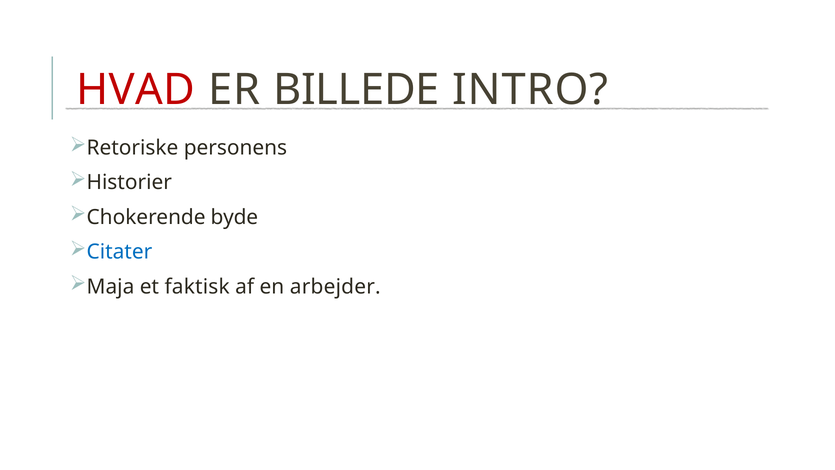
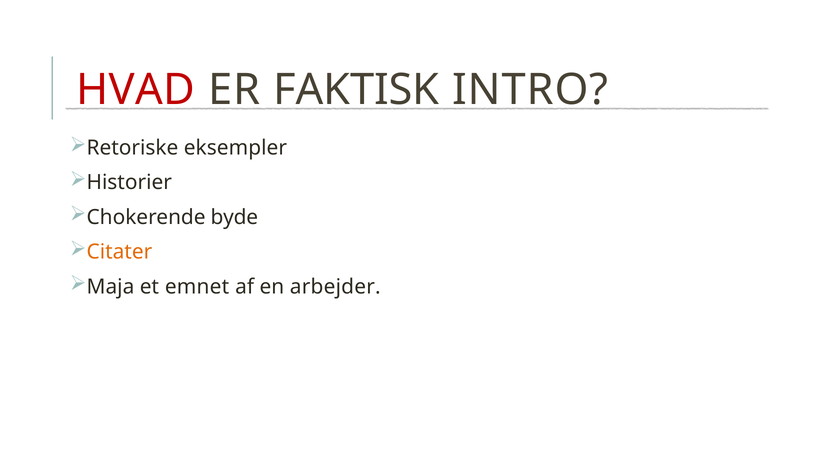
BILLEDE: BILLEDE -> FAKTISK
personens: personens -> eksempler
Citater colour: blue -> orange
faktisk: faktisk -> emnet
